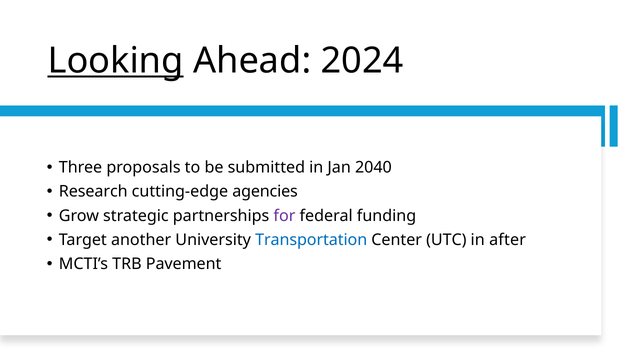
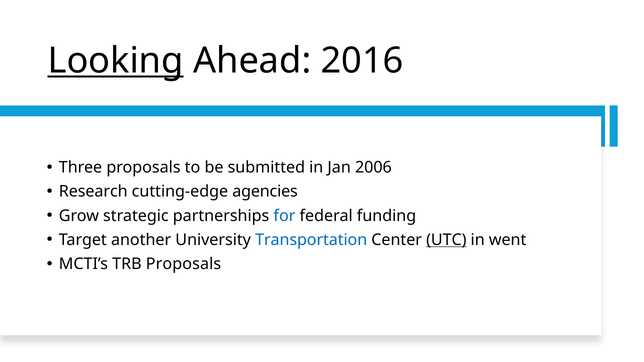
2024: 2024 -> 2016
2040: 2040 -> 2006
for colour: purple -> blue
UTC underline: none -> present
after: after -> went
TRB Pavement: Pavement -> Proposals
